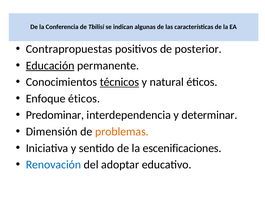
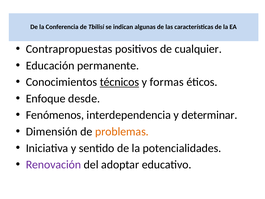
posterior: posterior -> cualquier
Educación underline: present -> none
natural: natural -> formas
Enfoque éticos: éticos -> desde
Predominar: Predominar -> Fenómenos
escenificaciones: escenificaciones -> potencialidades
Renovación colour: blue -> purple
